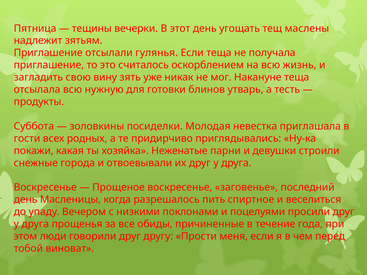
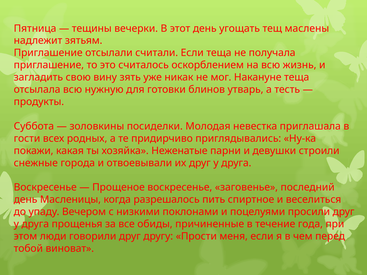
гулянья: гулянья -> считали
